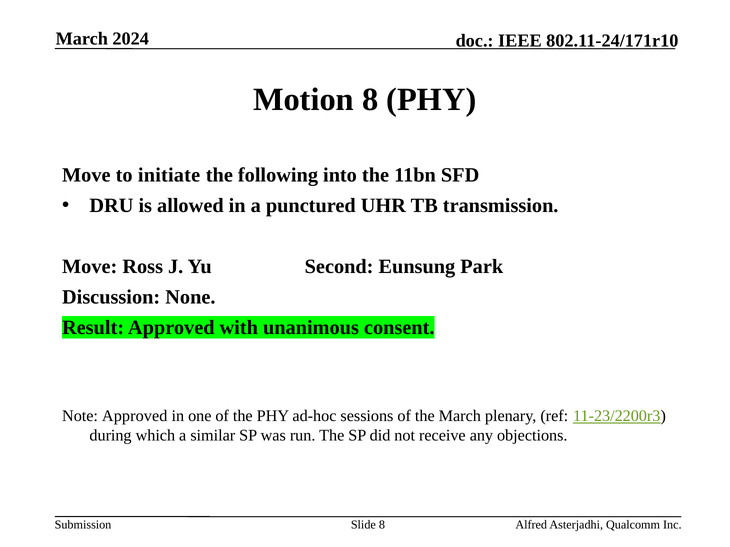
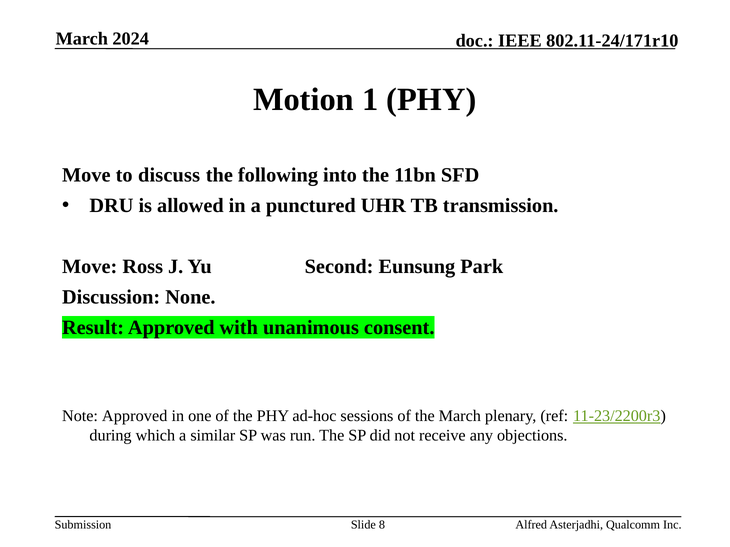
Motion 8: 8 -> 1
initiate: initiate -> discuss
